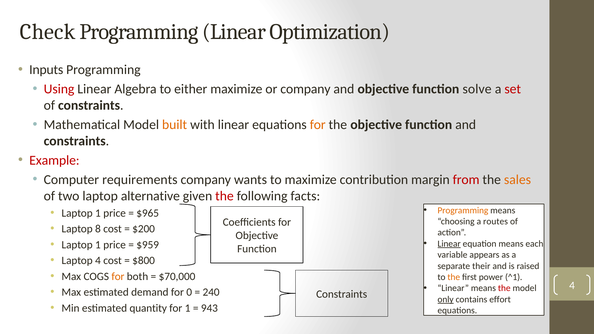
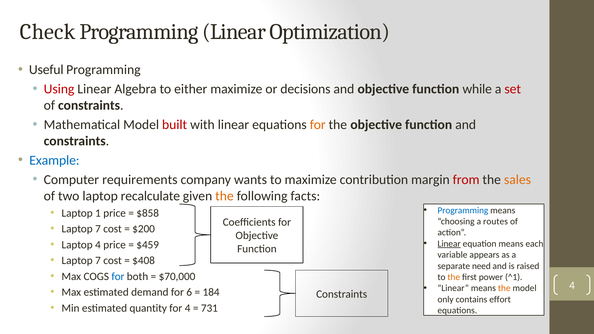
Inputs: Inputs -> Useful
or company: company -> decisions
solve: solve -> while
built colour: orange -> red
Example colour: red -> blue
alternative: alternative -> recalculate
the at (224, 196) colour: red -> orange
Programming at (463, 210) colour: orange -> blue
$965: $965 -> $858
8 at (98, 229): 8 -> 7
1 at (98, 245): 1 -> 4
$959: $959 -> $459
4 at (98, 261): 4 -> 7
$800: $800 -> $408
their: their -> need
for at (118, 276) colour: orange -> blue
the at (504, 288) colour: red -> orange
0: 0 -> 6
240: 240 -> 184
only underline: present -> none
for 1: 1 -> 4
943: 943 -> 731
